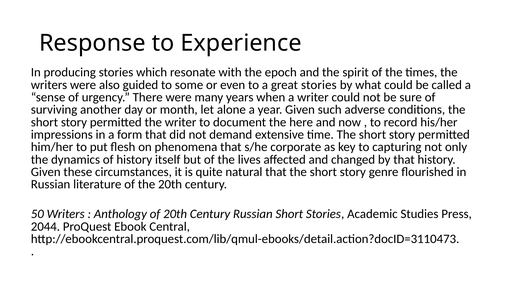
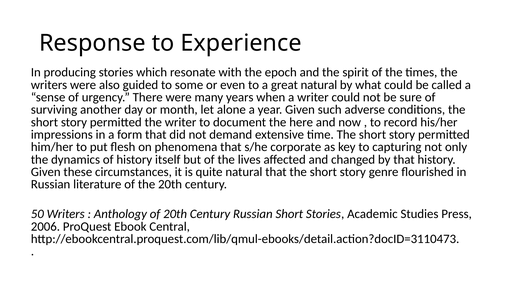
great stories: stories -> natural
2044: 2044 -> 2006
